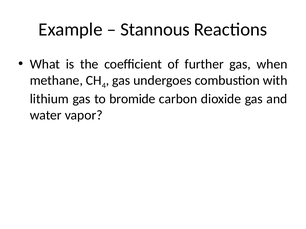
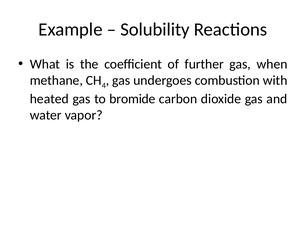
Stannous: Stannous -> Solubility
lithium: lithium -> heated
